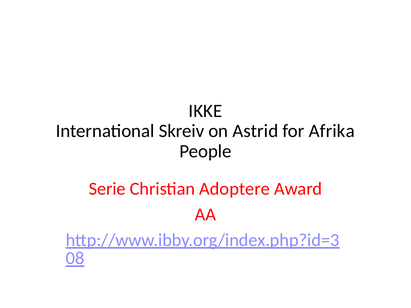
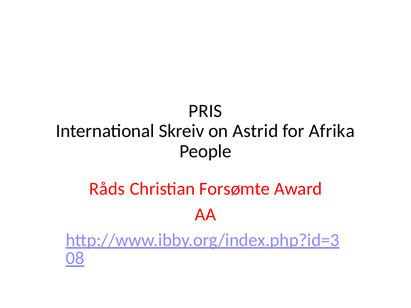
IKKE: IKKE -> PRIS
Serie: Serie -> Råds
Adoptere: Adoptere -> Forsømte
